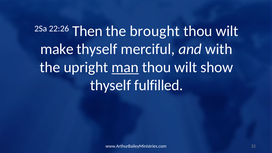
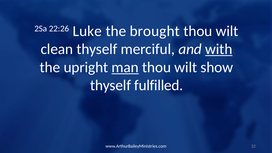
Then: Then -> Luke
make: make -> clean
with underline: none -> present
